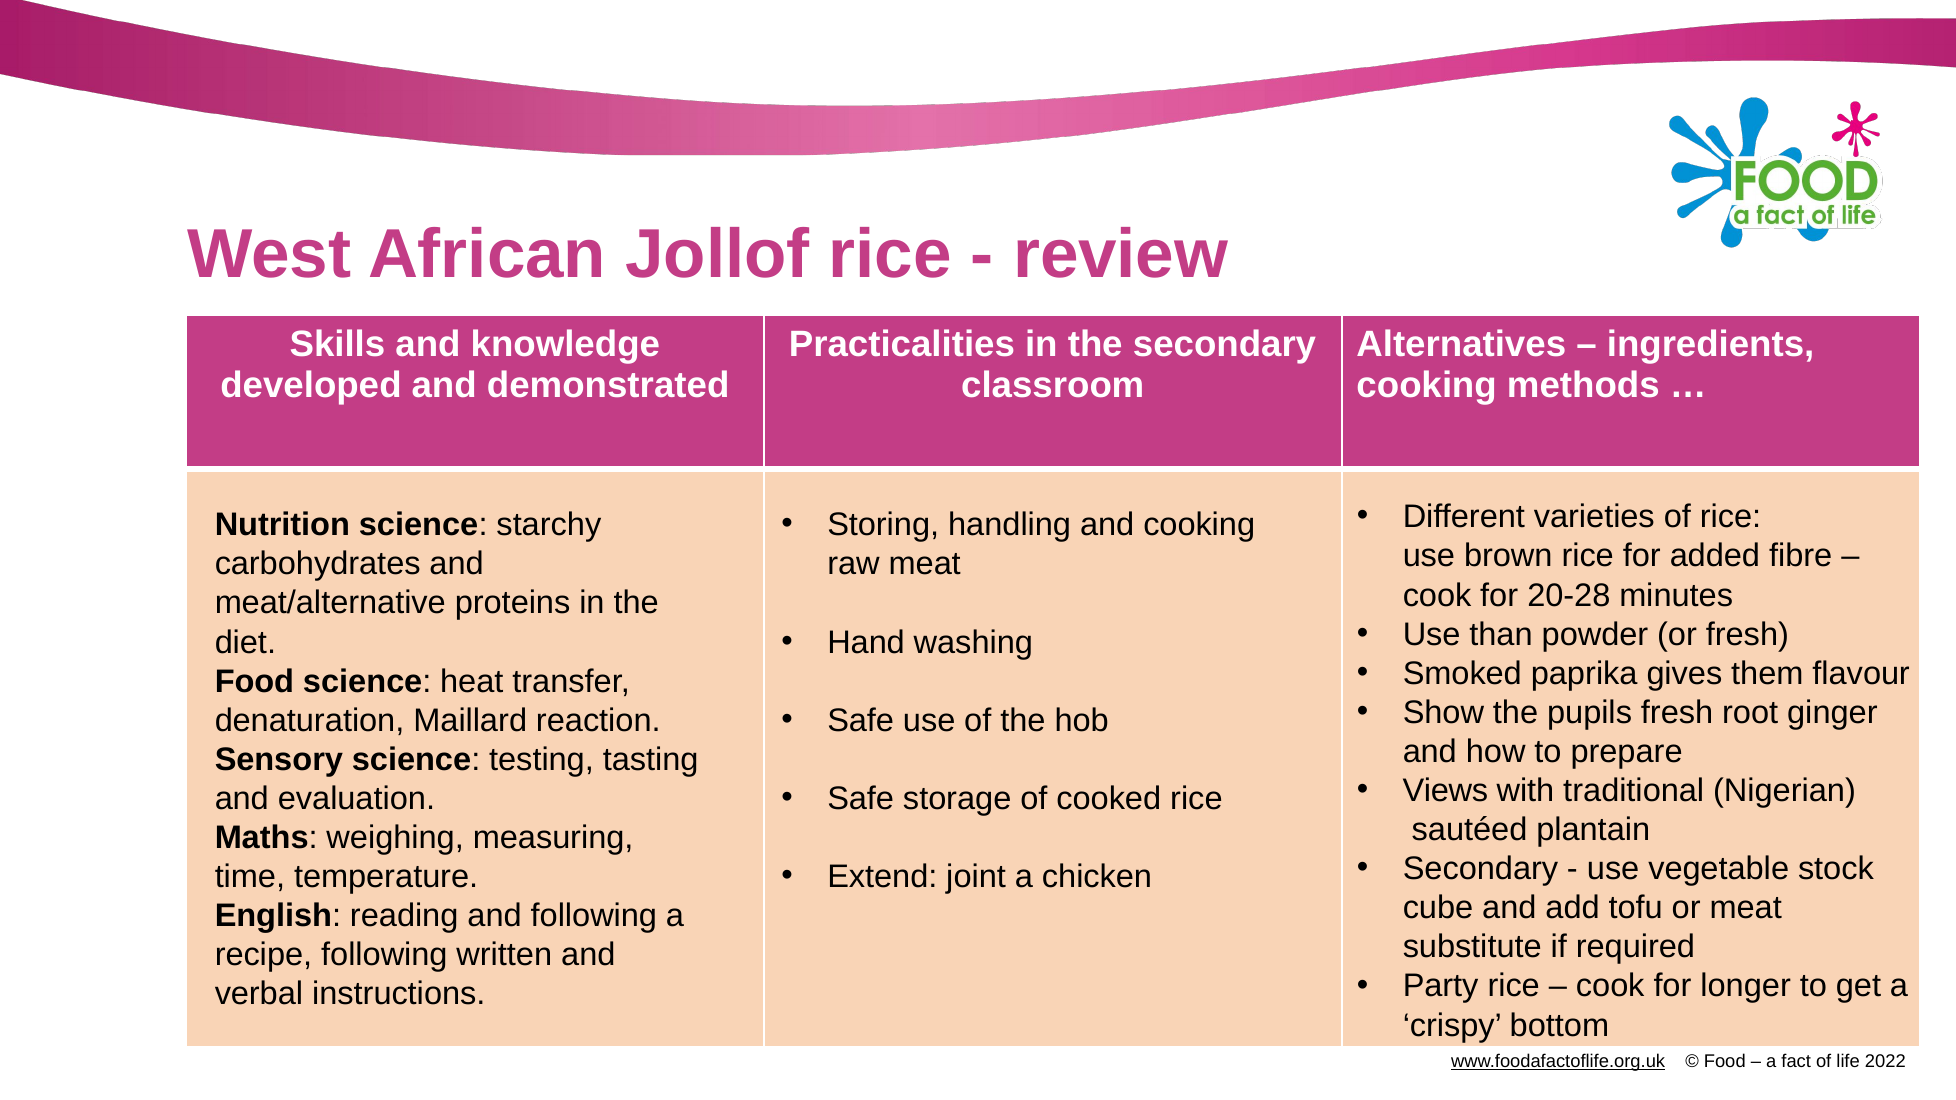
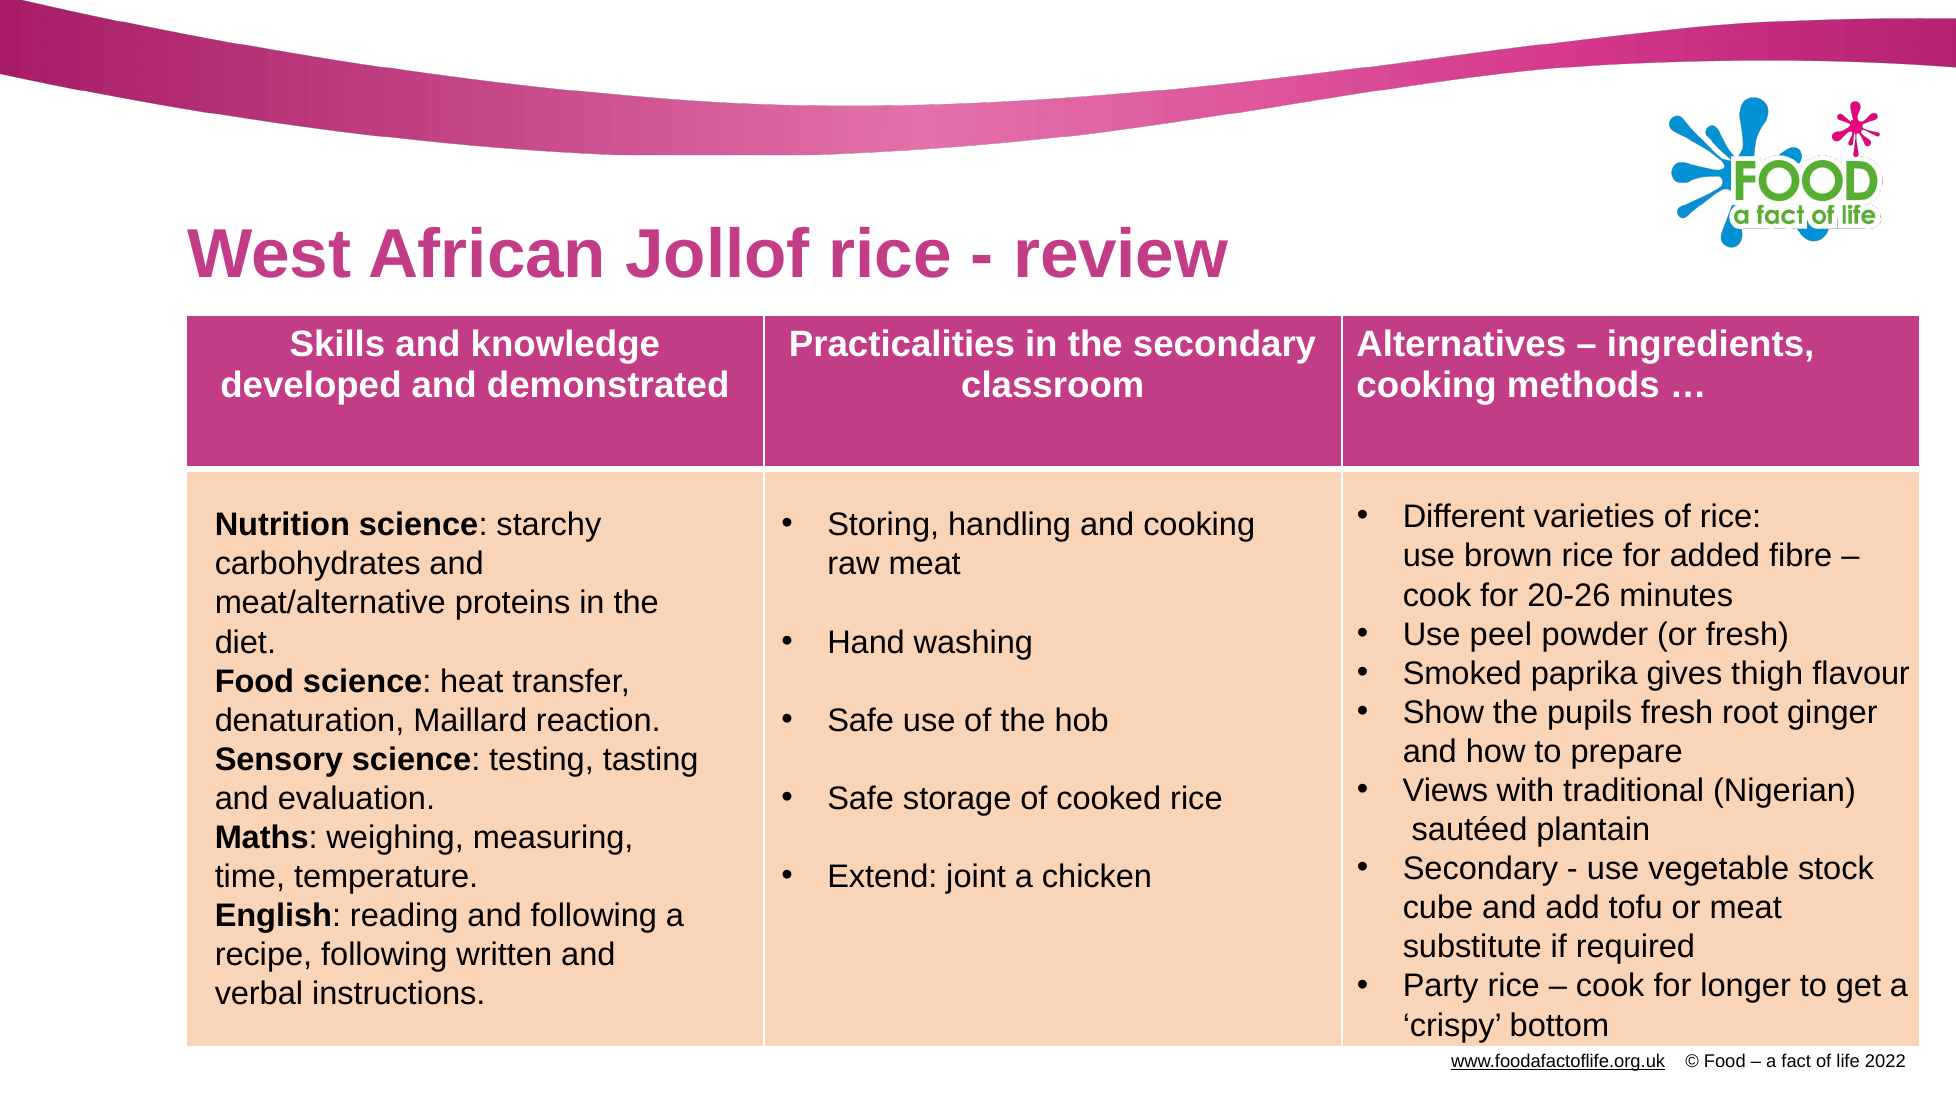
20-28: 20-28 -> 20-26
than: than -> peel
them: them -> thigh
